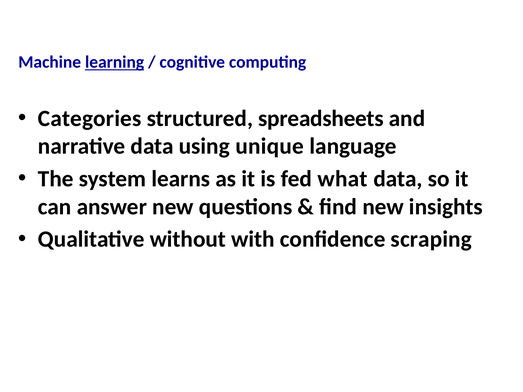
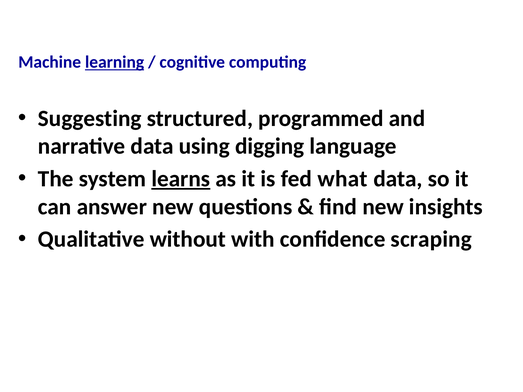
Categories: Categories -> Suggesting
spreadsheets: spreadsheets -> programmed
unique: unique -> digging
learns underline: none -> present
